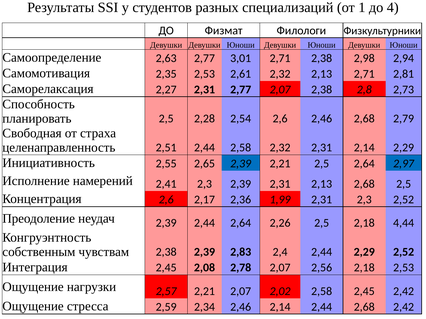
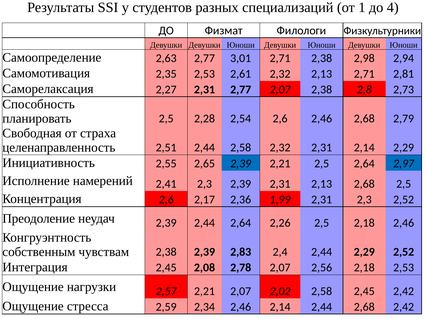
2,18 4,44: 4,44 -> 2,46
